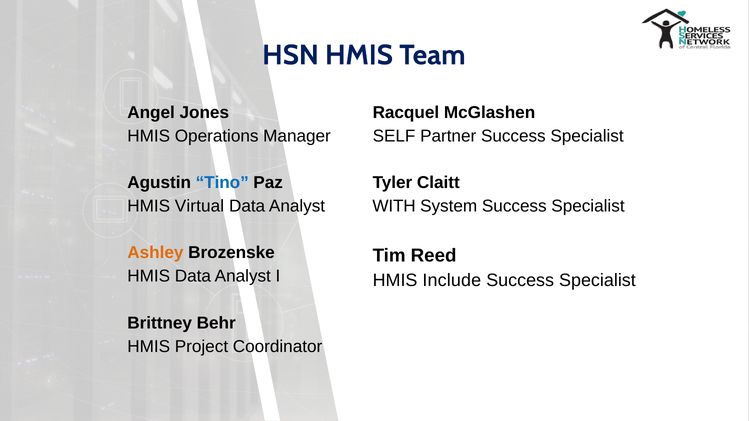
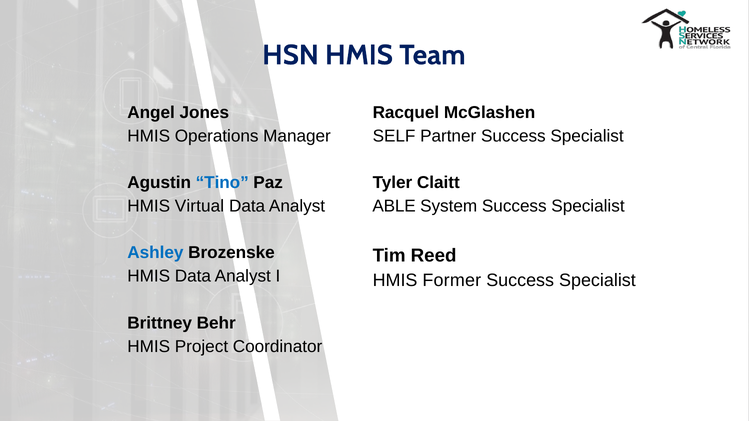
WITH: WITH -> ABLE
Ashley colour: orange -> blue
Include: Include -> Former
